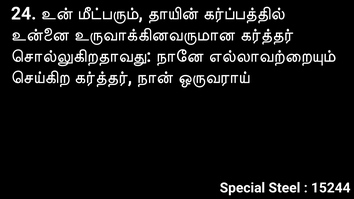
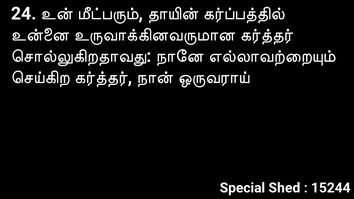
Steel: Steel -> Shed
